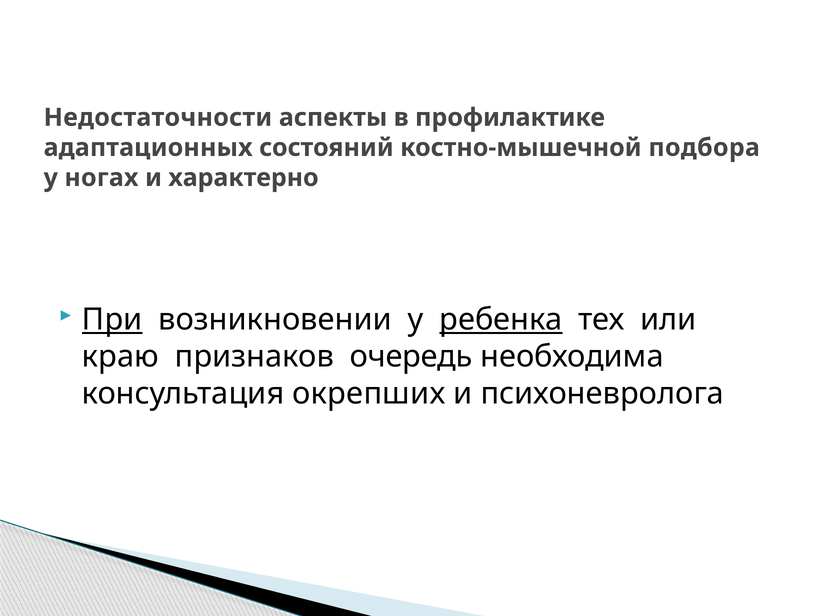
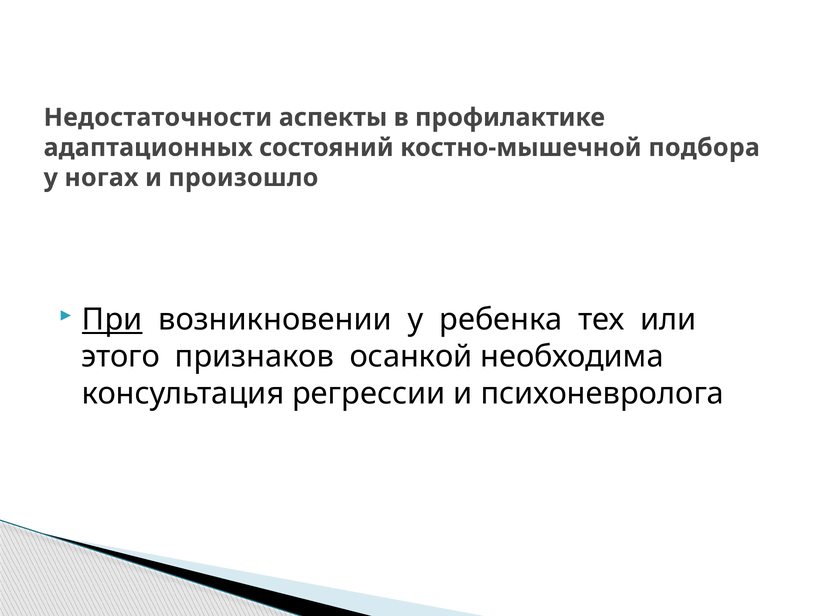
характерно: характерно -> произошло
ребенка underline: present -> none
краю: краю -> этого
очередь: очередь -> осанкой
окрепших: окрепших -> регрессии
